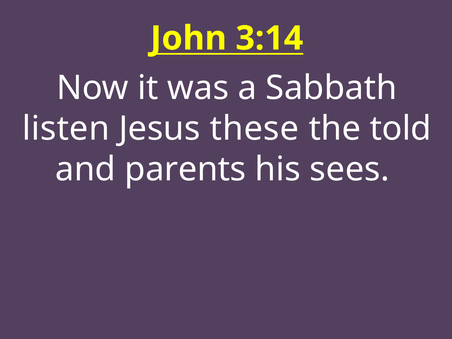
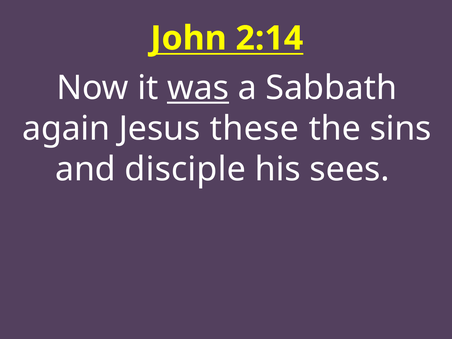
3:14: 3:14 -> 2:14
was underline: none -> present
listen: listen -> again
told: told -> sins
parents: parents -> disciple
